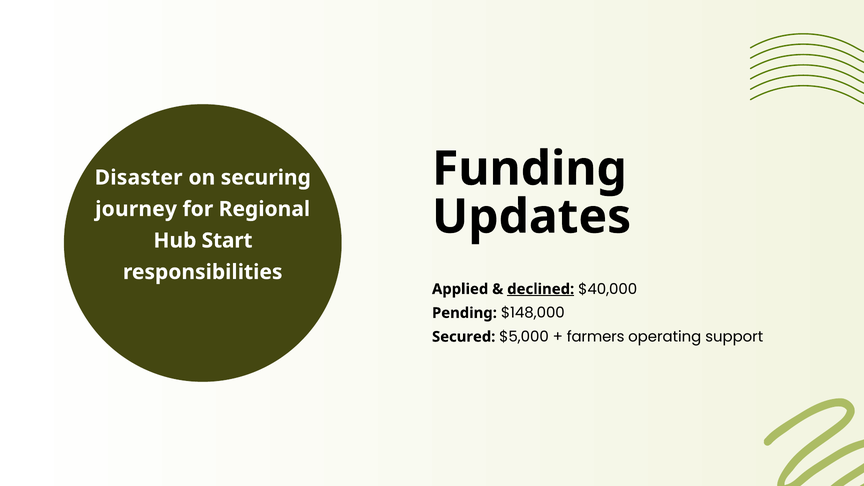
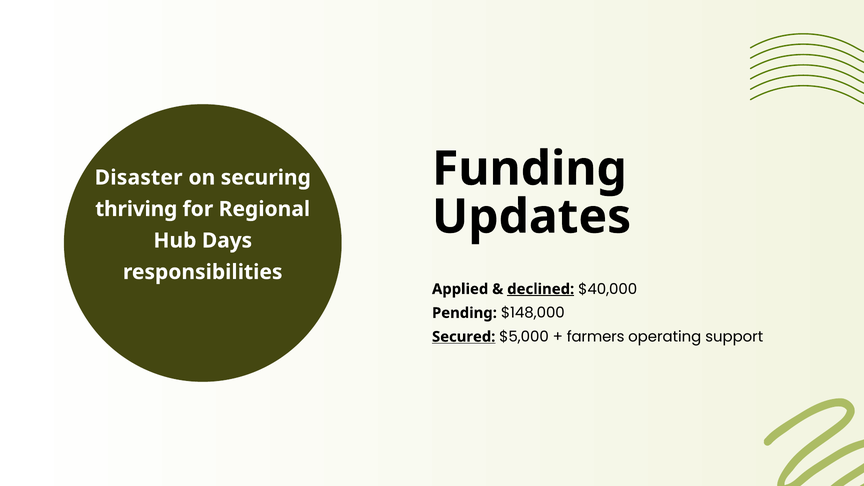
journey: journey -> thriving
Start: Start -> Days
Secured underline: none -> present
